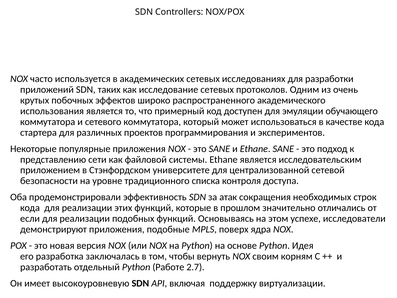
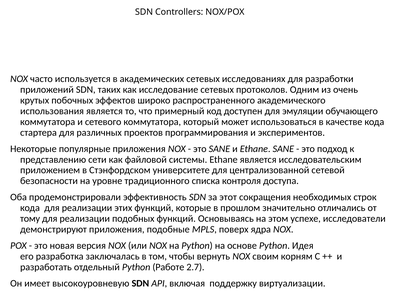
атак: атак -> этот
если: если -> тому
